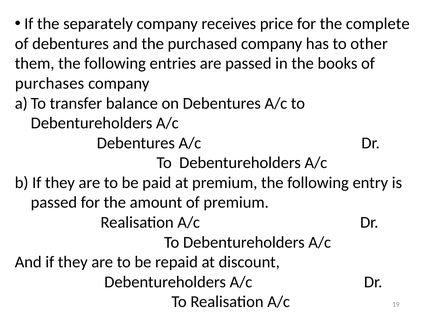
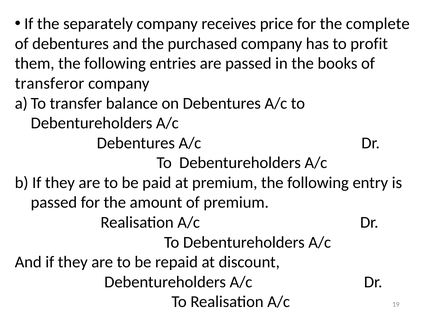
other: other -> profit
purchases: purchases -> transferor
